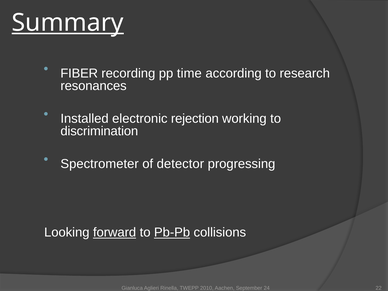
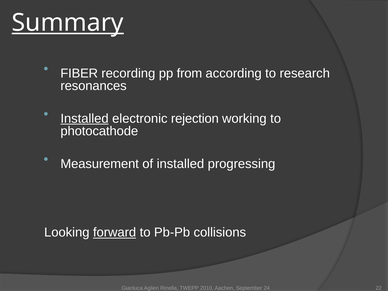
time: time -> from
Installed at (85, 119) underline: none -> present
discrimination: discrimination -> photocathode
Spectrometer: Spectrometer -> Measurement
of detector: detector -> installed
Pb-Pb underline: present -> none
